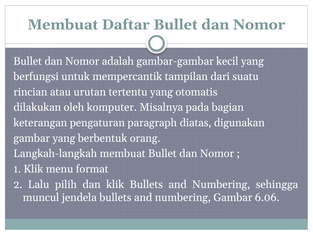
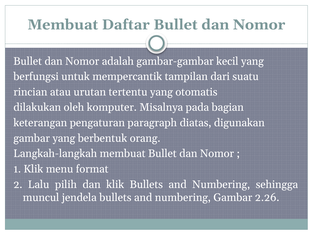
6.06: 6.06 -> 2.26
